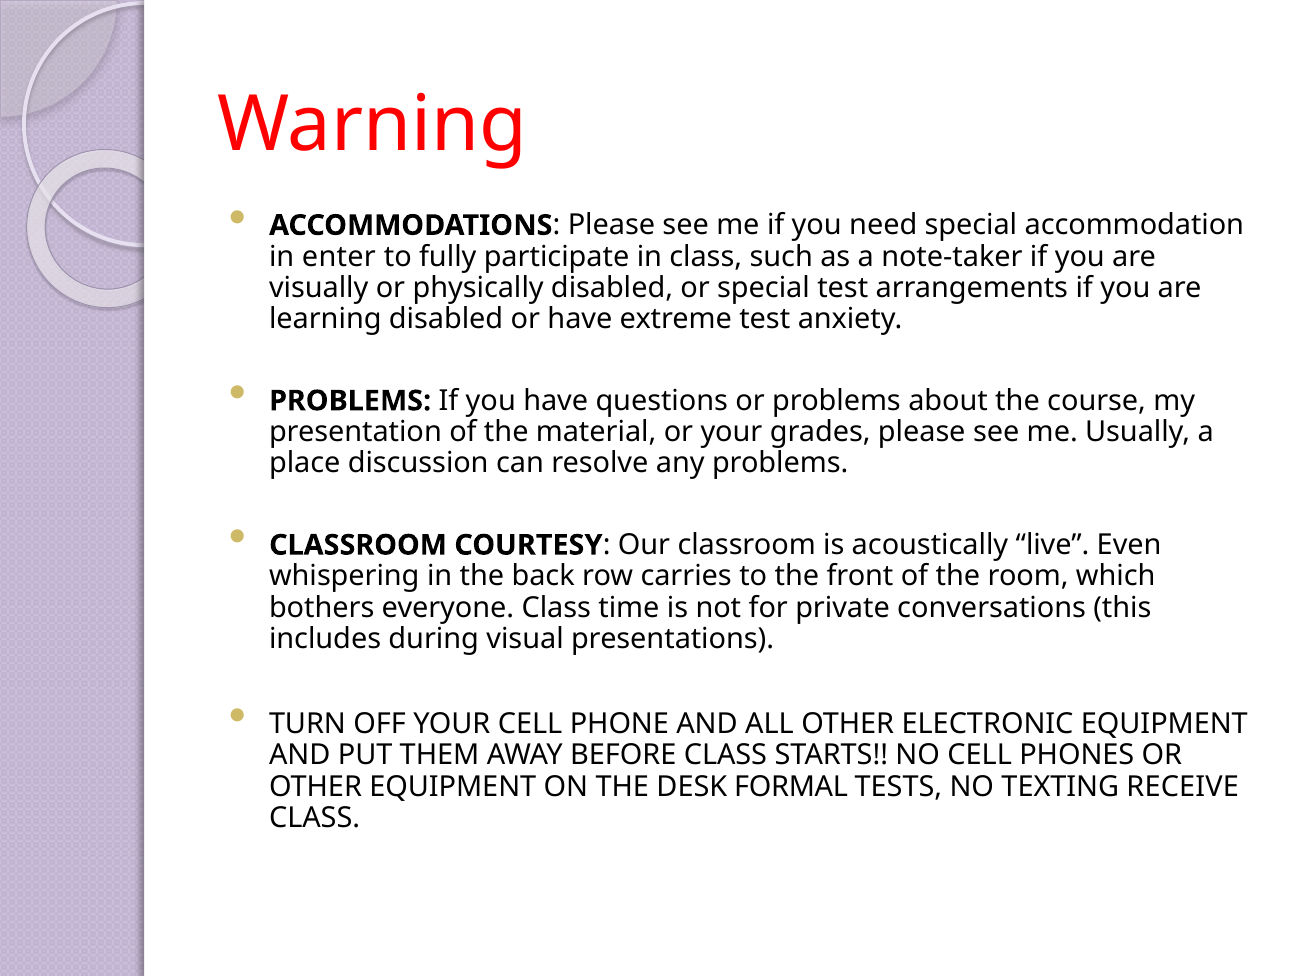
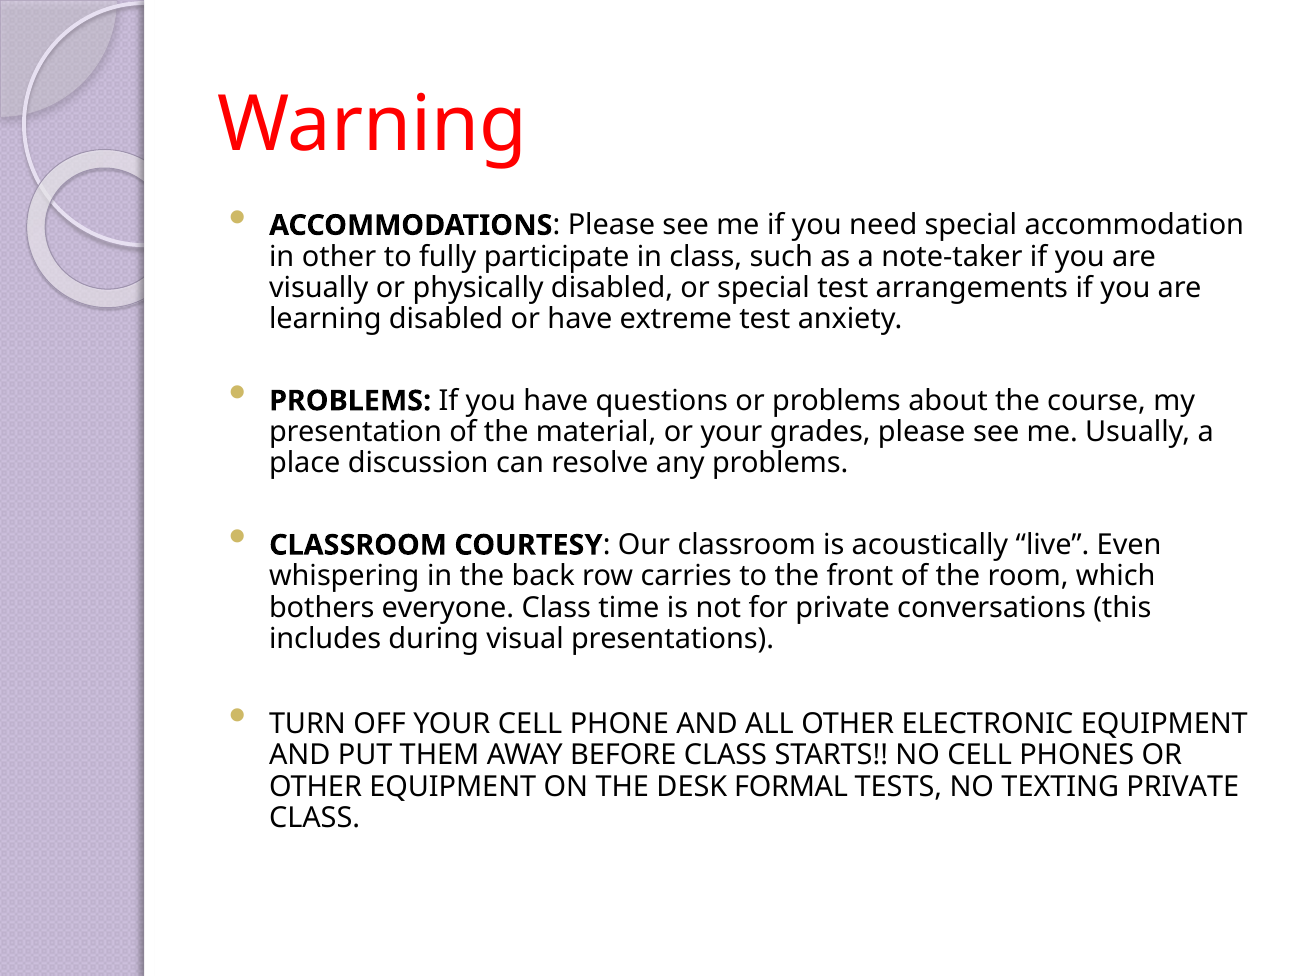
in enter: enter -> other
TEXTING RECEIVE: RECEIVE -> PRIVATE
